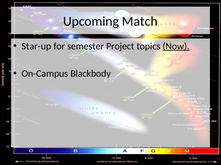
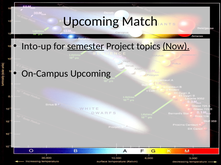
Star-up: Star-up -> Into-up
semester underline: none -> present
On-Campus Blackbody: Blackbody -> Upcoming
